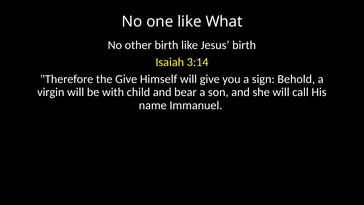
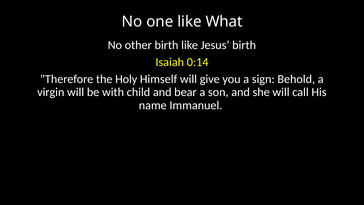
3:14: 3:14 -> 0:14
the Give: Give -> Holy
